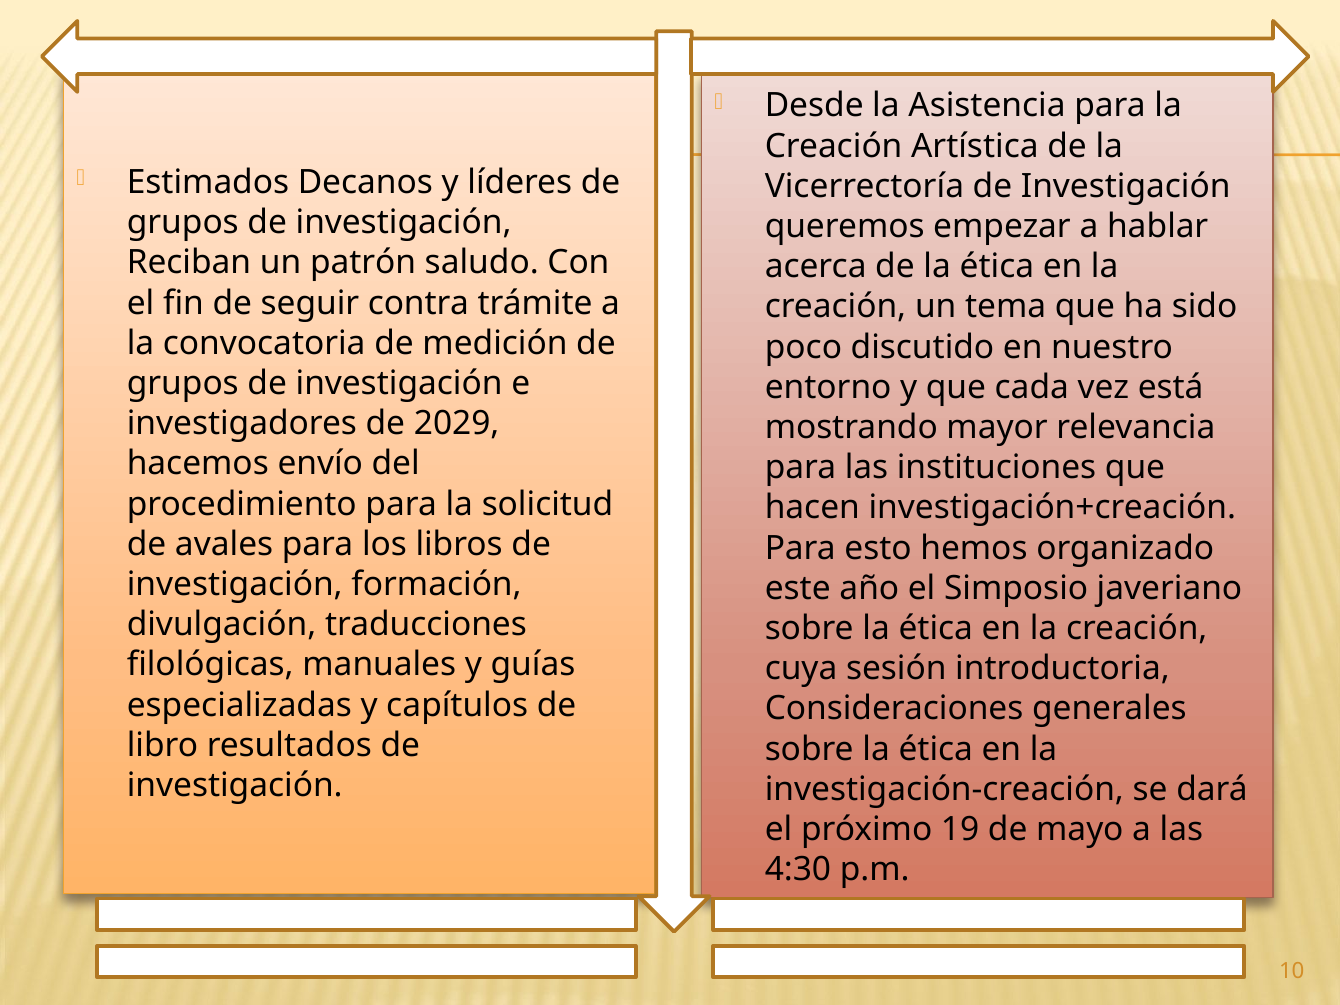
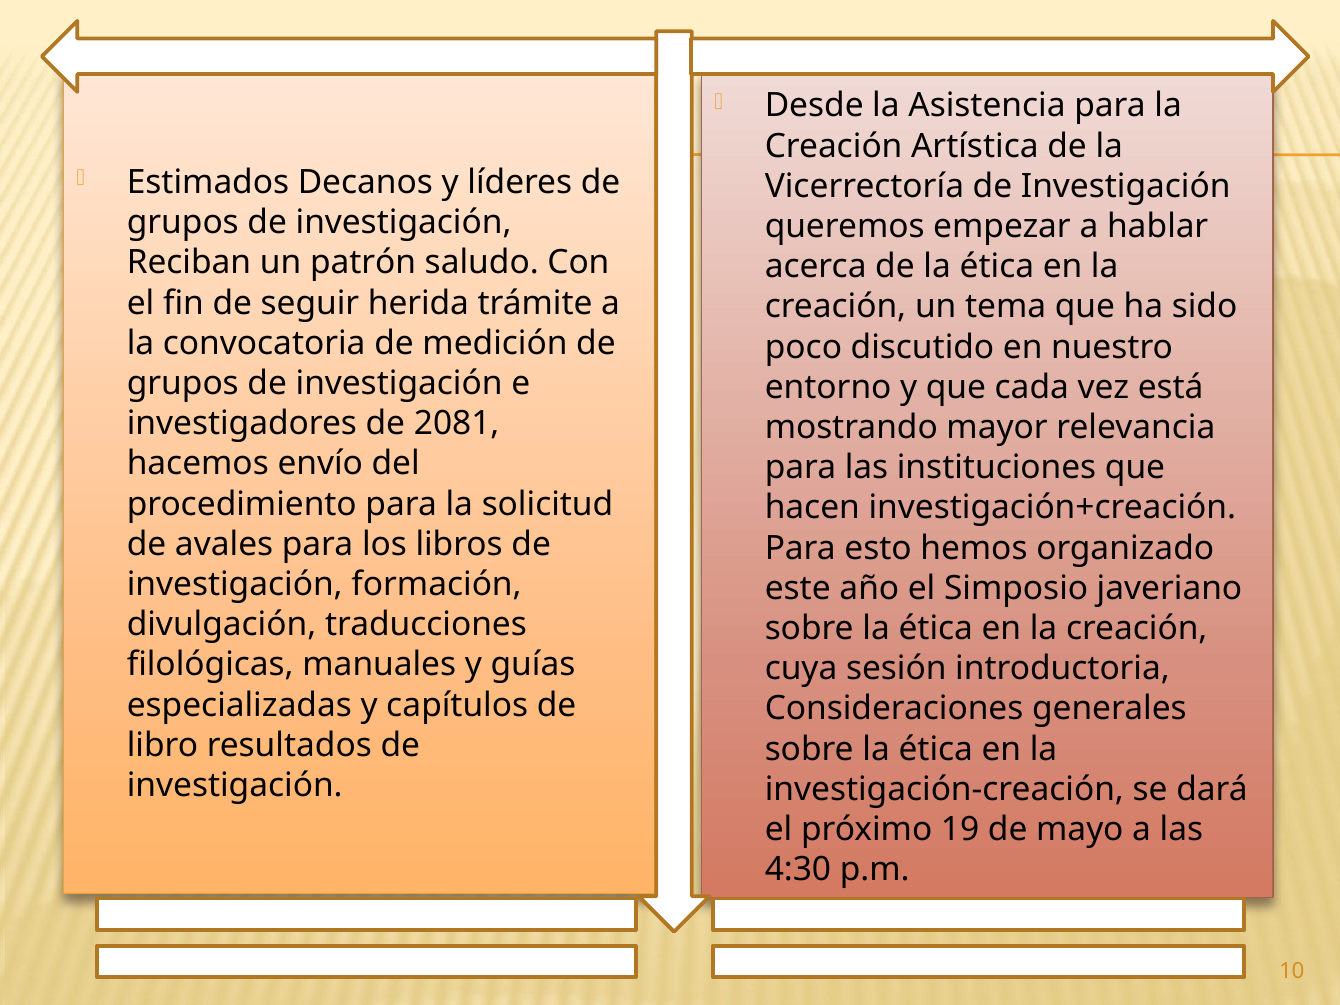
contra: contra -> herida
2029: 2029 -> 2081
